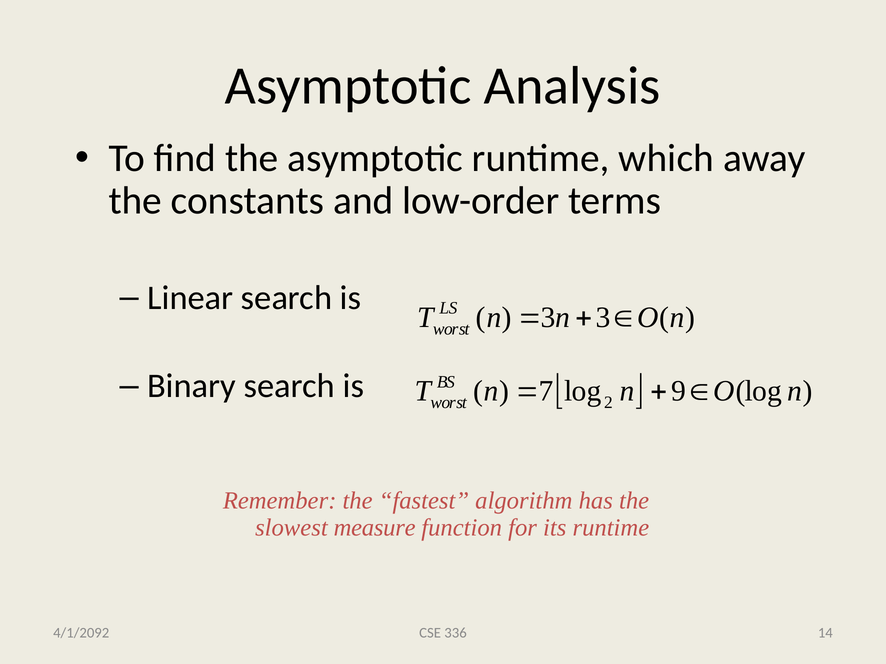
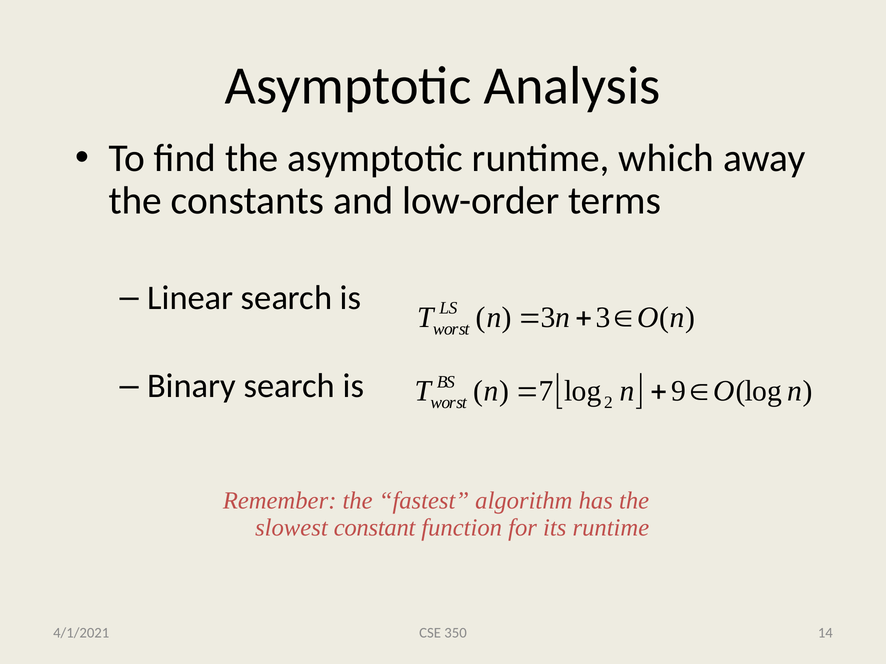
measure: measure -> constant
4/1/2092: 4/1/2092 -> 4/1/2021
336: 336 -> 350
